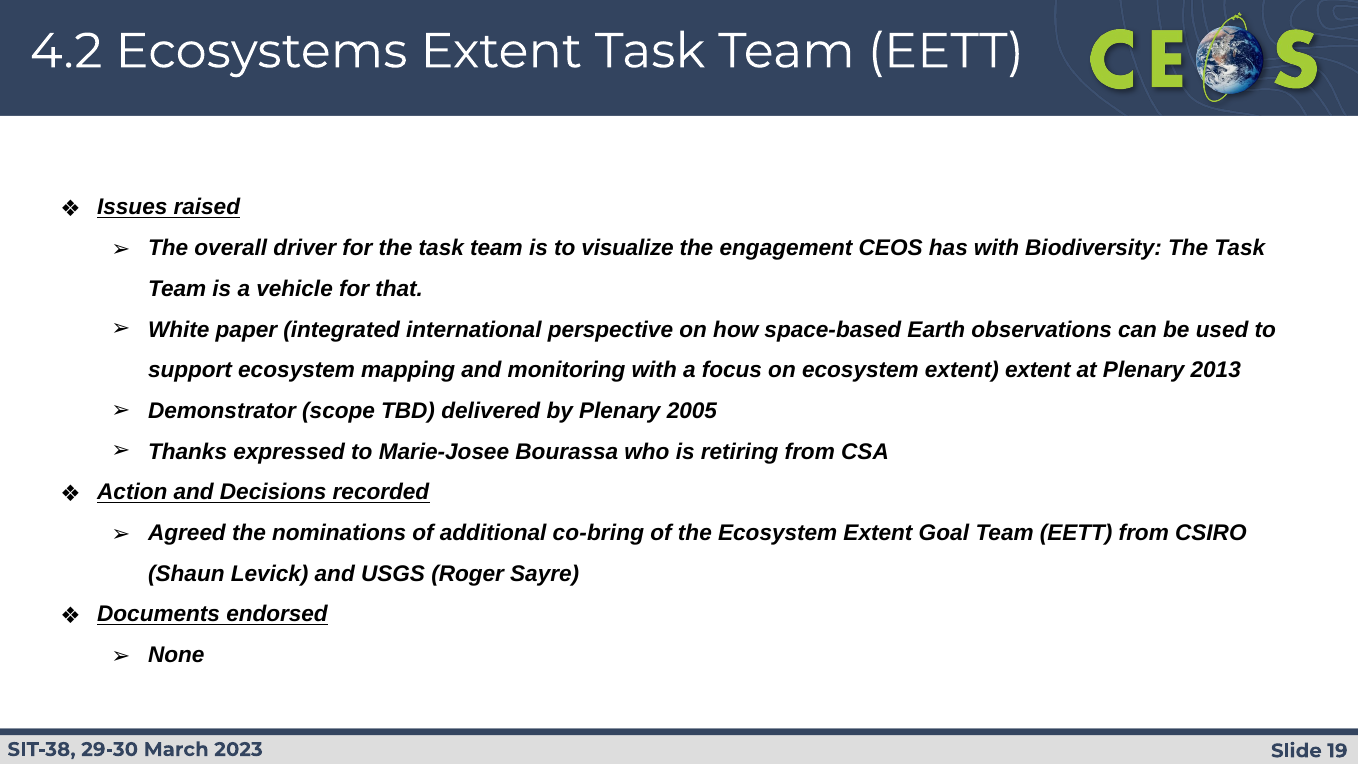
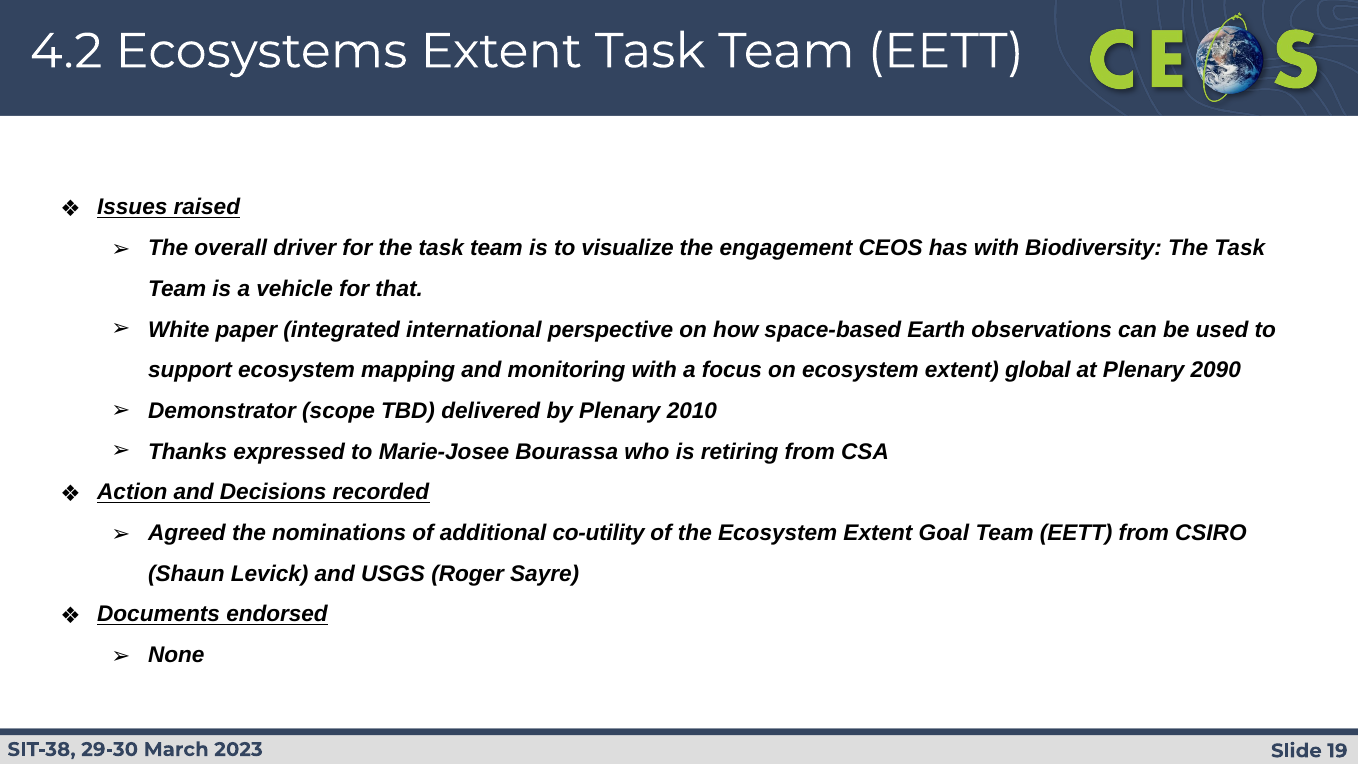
extent extent: extent -> global
2013: 2013 -> 2090
2005: 2005 -> 2010
co-bring: co-bring -> co-utility
